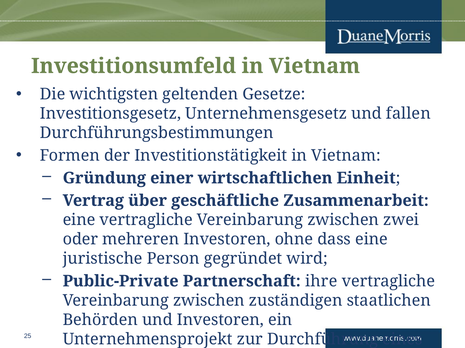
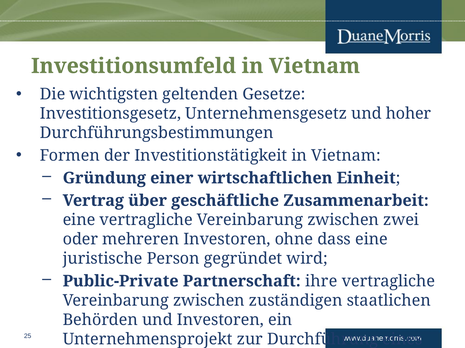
fallen: fallen -> hoher
